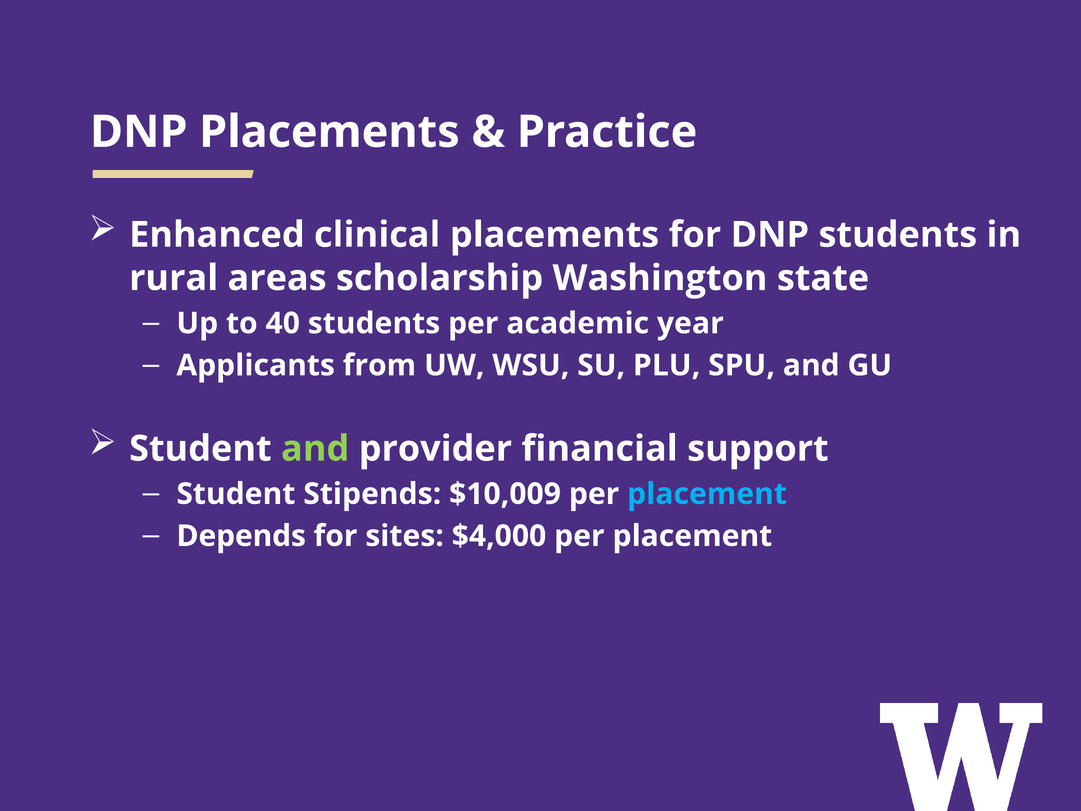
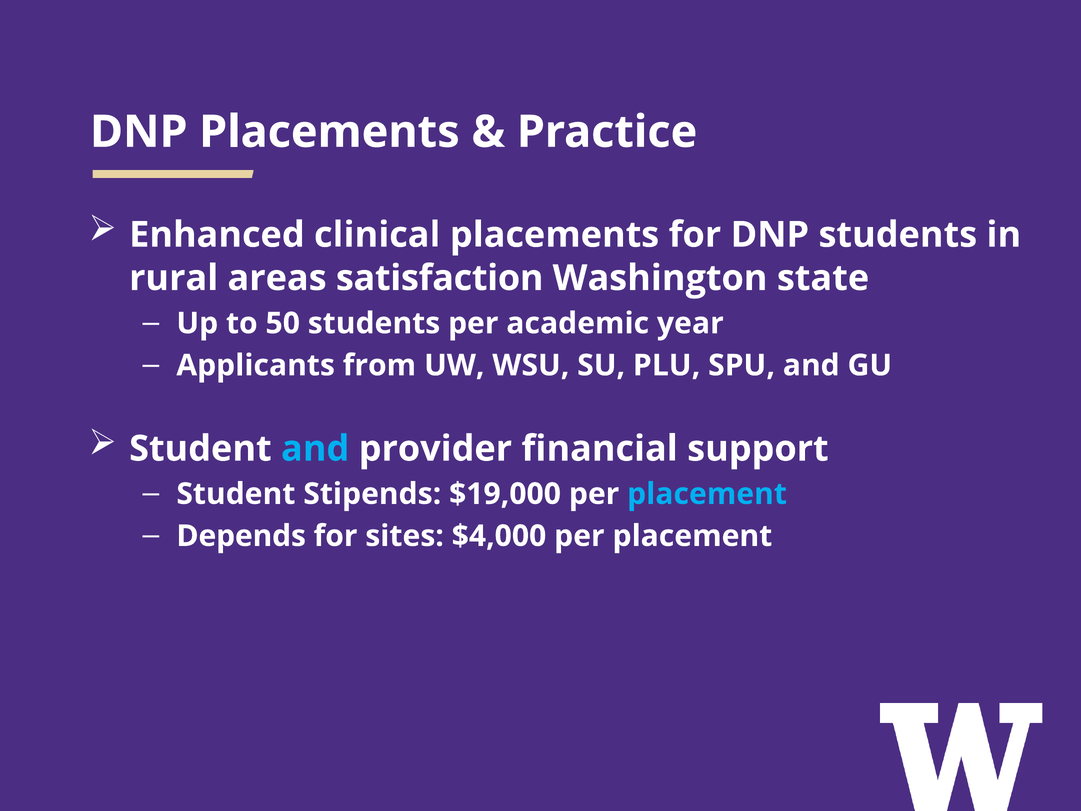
scholarship: scholarship -> satisfaction
40: 40 -> 50
and at (315, 449) colour: light green -> light blue
$10,009: $10,009 -> $19,000
